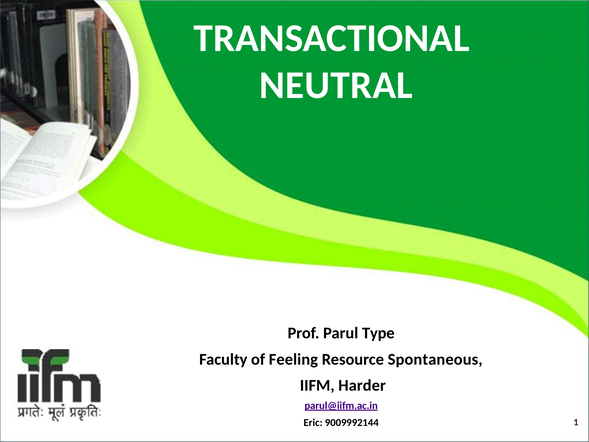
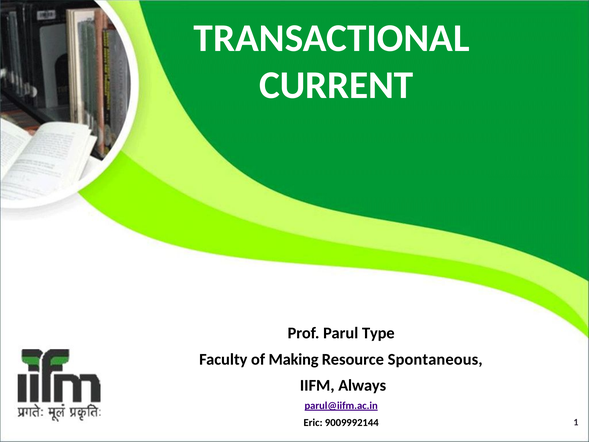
NEUTRAL: NEUTRAL -> CURRENT
Feeling: Feeling -> Making
Harder: Harder -> Always
